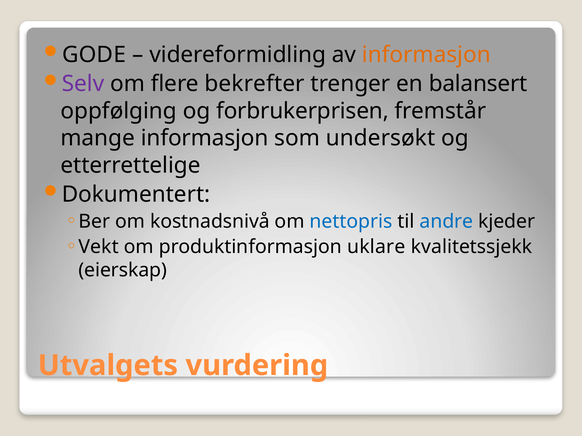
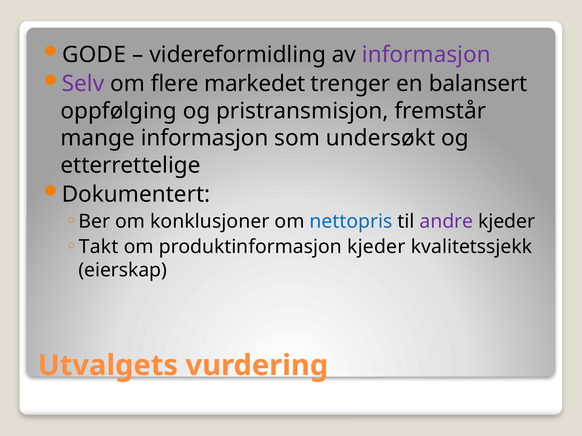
informasjon at (426, 55) colour: orange -> purple
bekrefter: bekrefter -> markedet
forbrukerprisen: forbrukerprisen -> pristransmisjon
kostnadsnivå: kostnadsnivå -> konklusjoner
andre colour: blue -> purple
Vekt: Vekt -> Takt
produktinformasjon uklare: uklare -> kjeder
